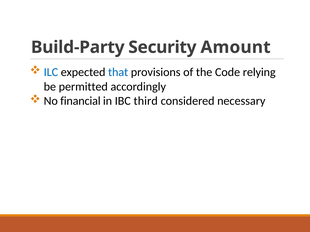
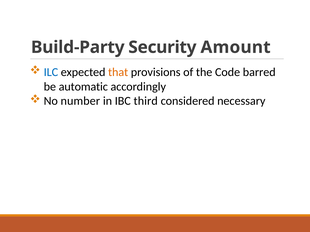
that colour: blue -> orange
relying: relying -> barred
permitted: permitted -> automatic
financial: financial -> number
